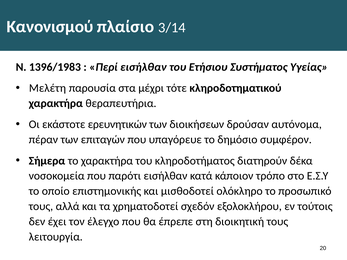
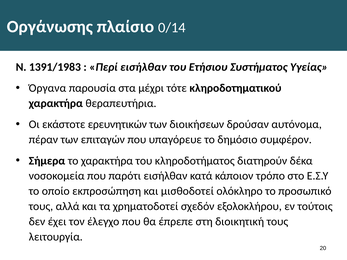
Κανονισμού: Κανονισμού -> Οργάνωσης
3/14: 3/14 -> 0/14
1396/1983: 1396/1983 -> 1391/1983
Μελέτη: Μελέτη -> Όργανα
επιστημονικής: επιστημονικής -> εκπροσώπηση
